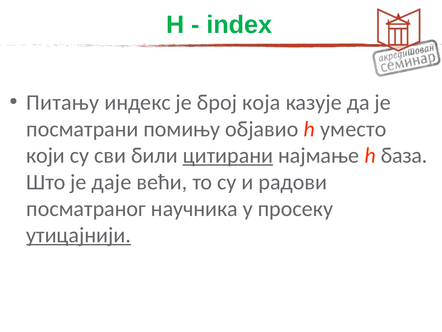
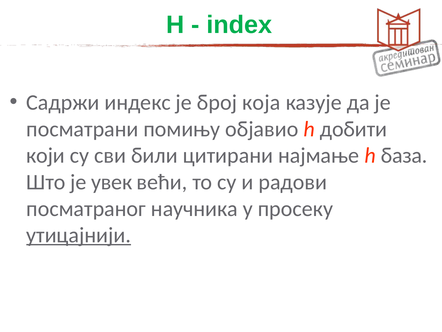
Питању: Питању -> Садржи
уместо: уместо -> добити
цитирани underline: present -> none
даје: даје -> увек
